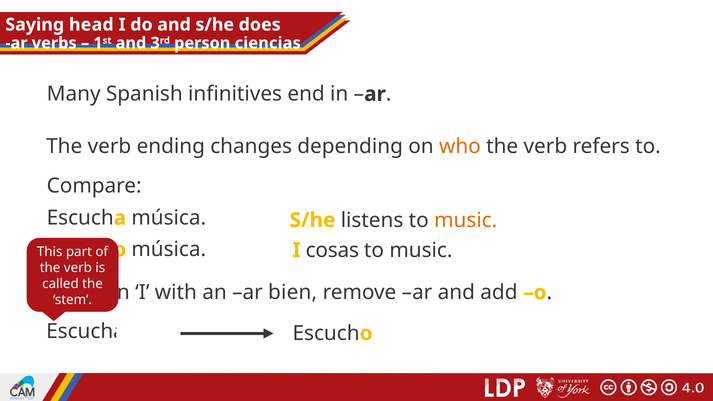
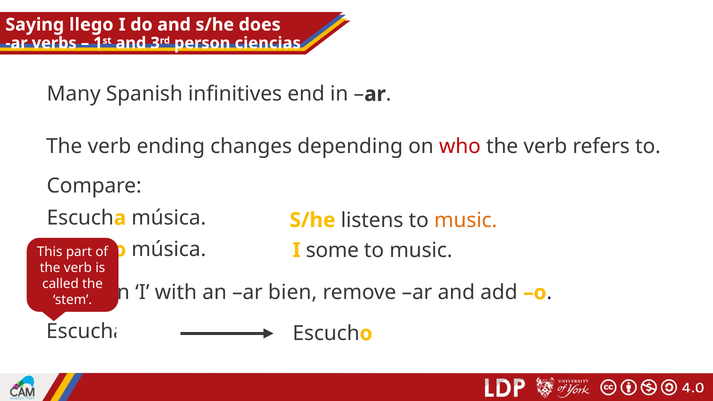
head: head -> llego
who colour: orange -> red
cosas: cosas -> some
